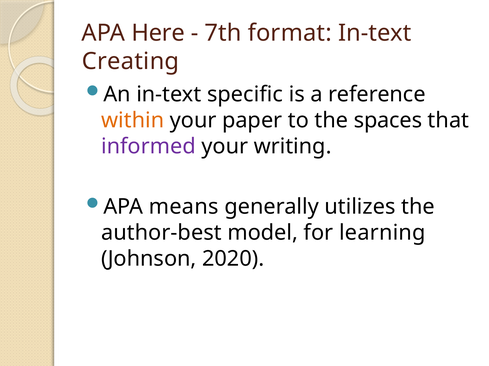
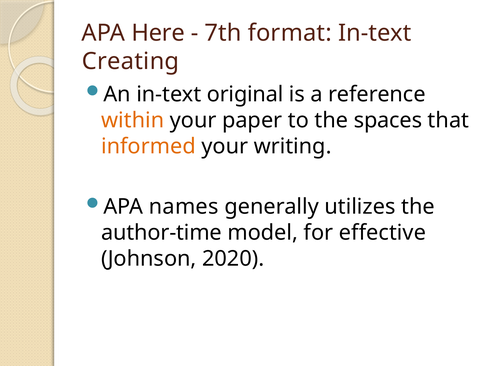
specific: specific -> original
informed colour: purple -> orange
means: means -> names
author-best: author-best -> author-time
learning: learning -> effective
